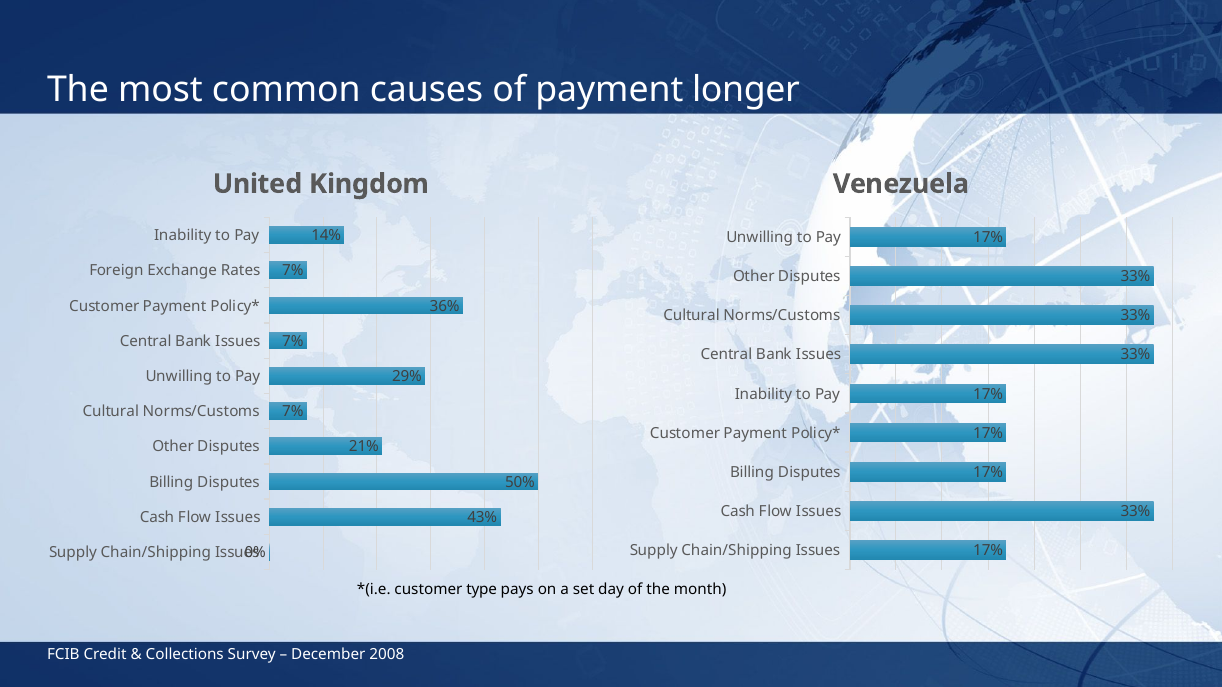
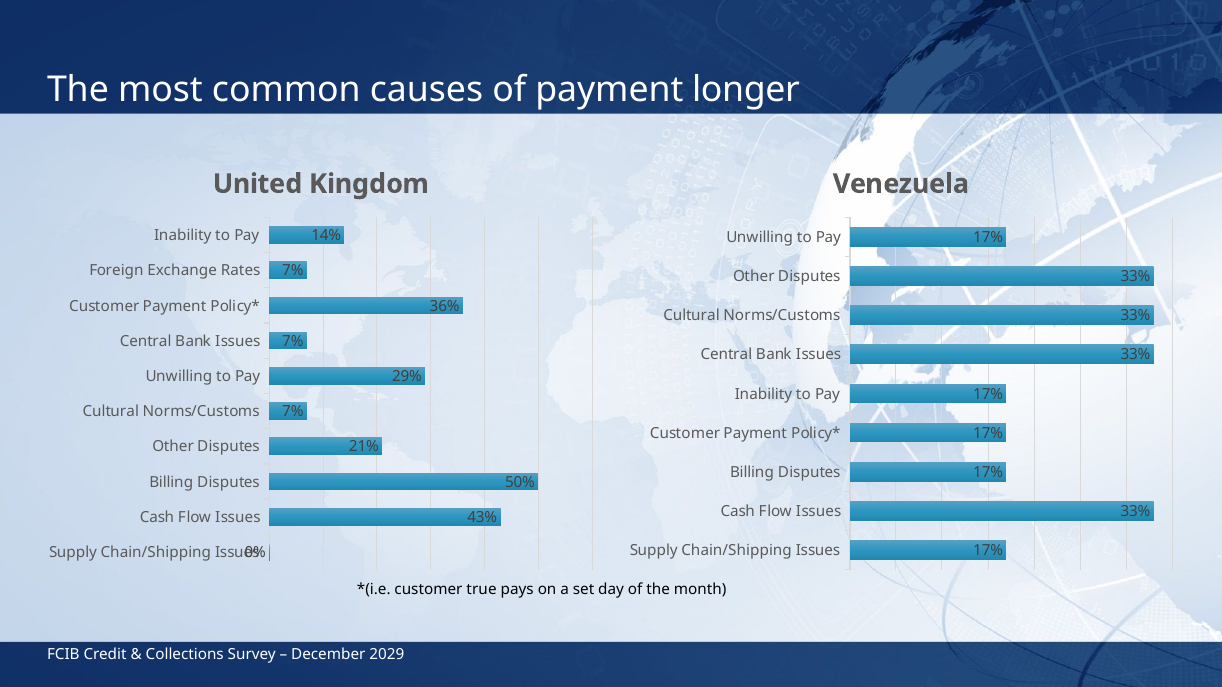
type: type -> true
2008: 2008 -> 2029
